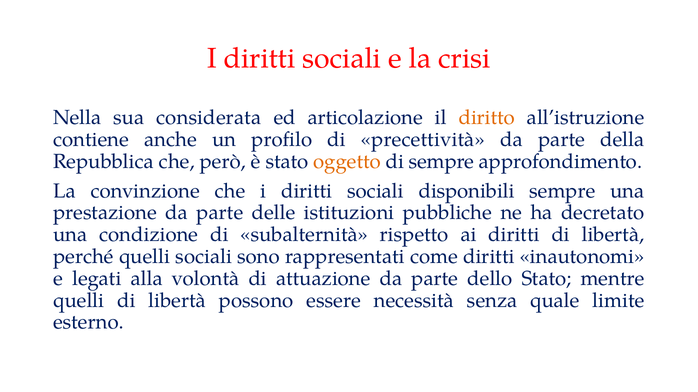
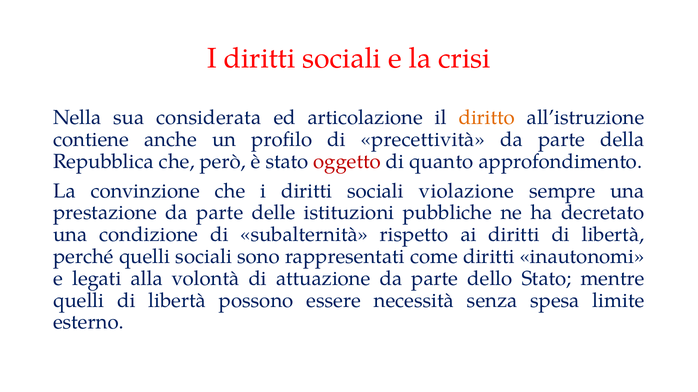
oggetto colour: orange -> red
di sempre: sempre -> quanto
disponibili: disponibili -> violazione
quale: quale -> spesa
